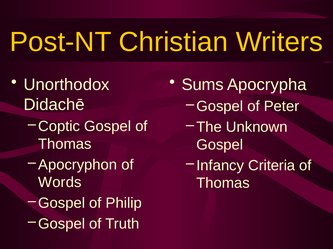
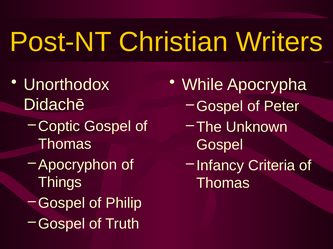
Sums: Sums -> While
Words: Words -> Things
